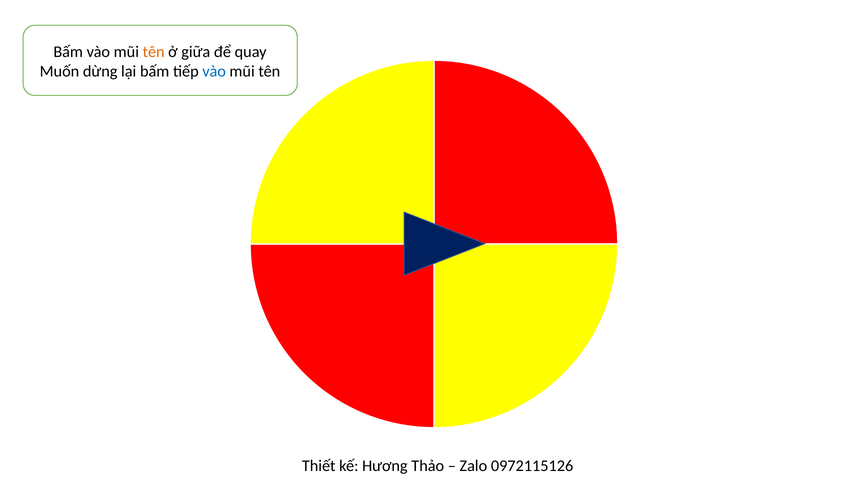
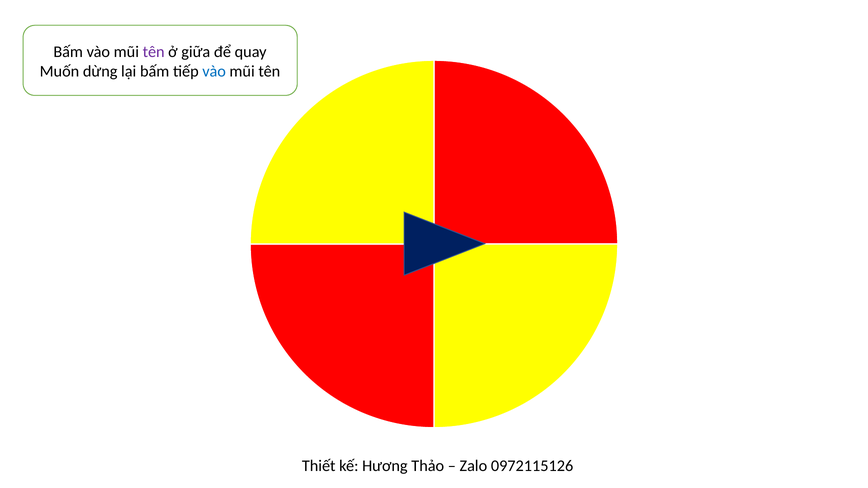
tên at (154, 52) colour: orange -> purple
